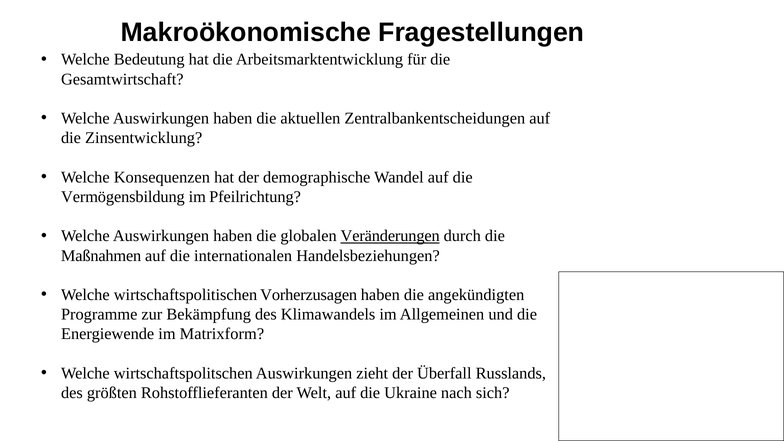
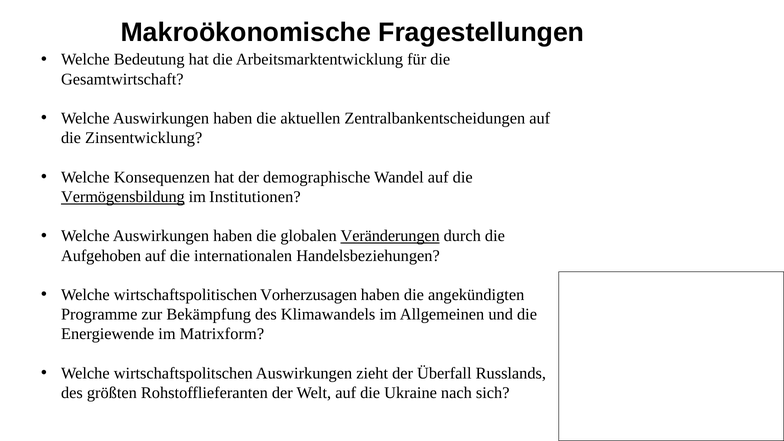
Vermögensbildung underline: none -> present
Pfeilrichtung: Pfeilrichtung -> Institutionen
Maßnahmen: Maßnahmen -> Aufgehoben
